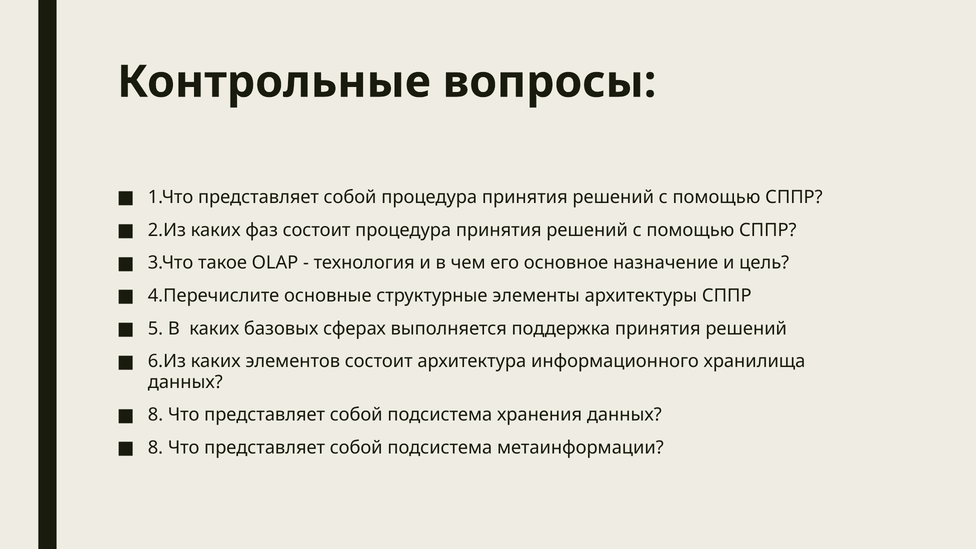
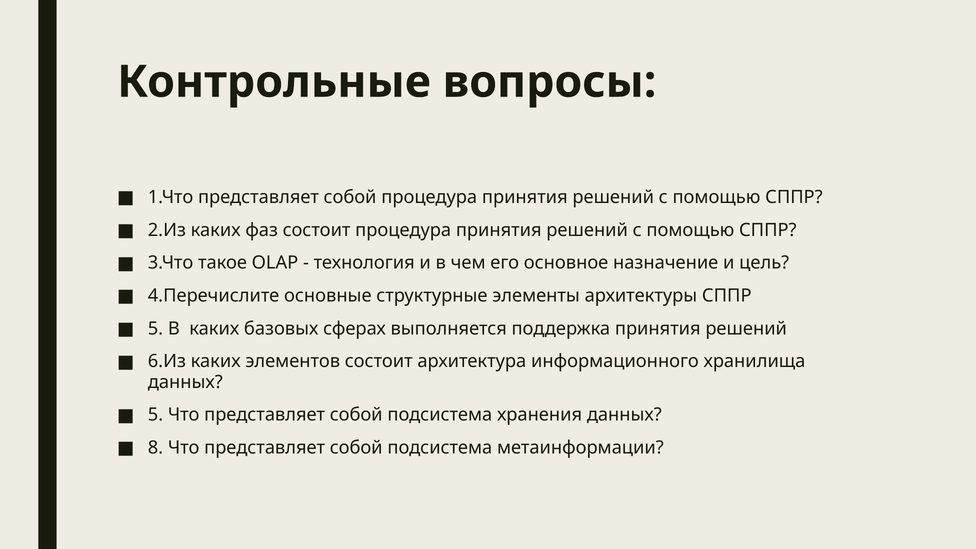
8 at (156, 415): 8 -> 5
